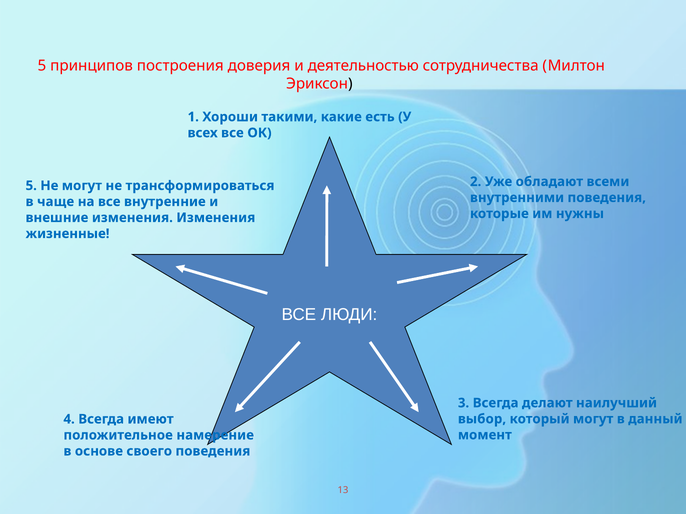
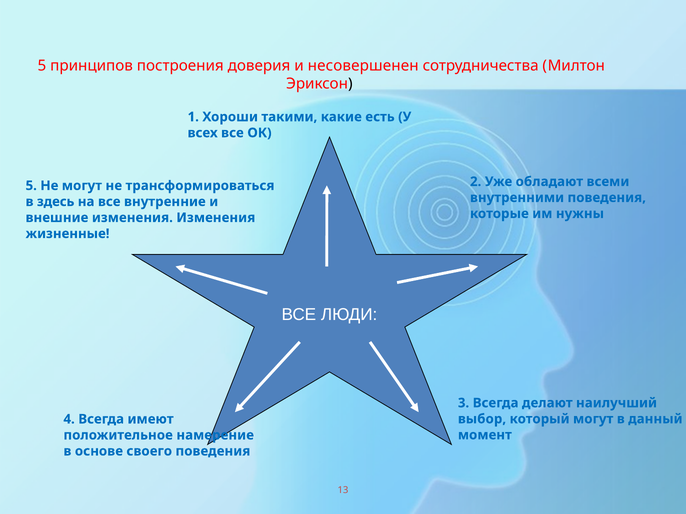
деятельностью: деятельностью -> несовершенен
чаще: чаще -> здесь
